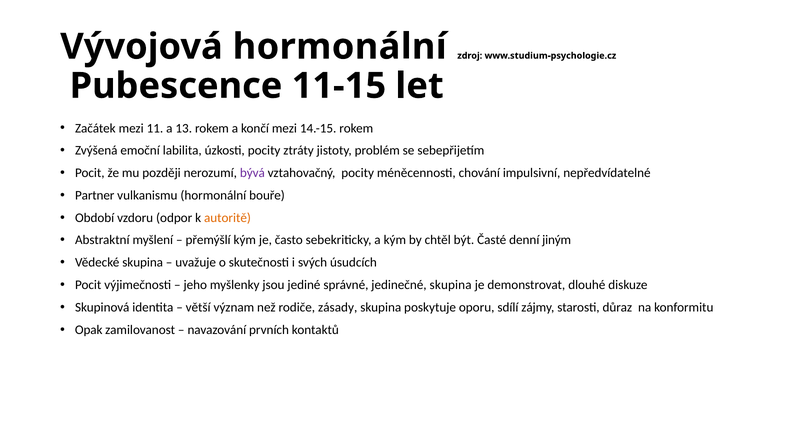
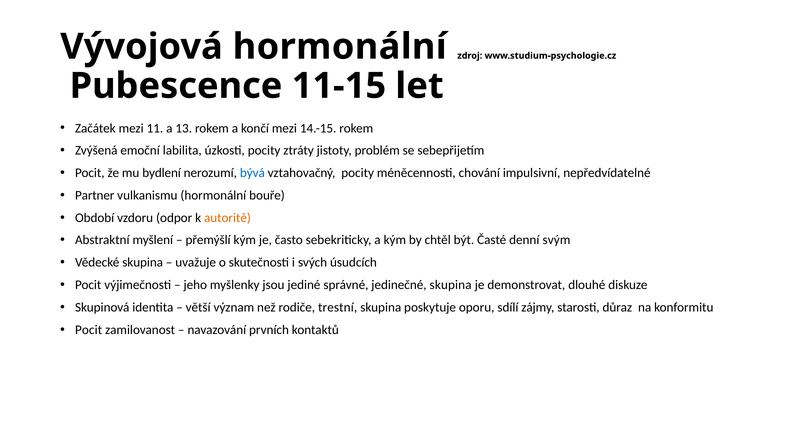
později: později -> bydlení
bývá colour: purple -> blue
jiným: jiným -> svým
zásady: zásady -> trestní
Opak at (89, 330): Opak -> Pocit
